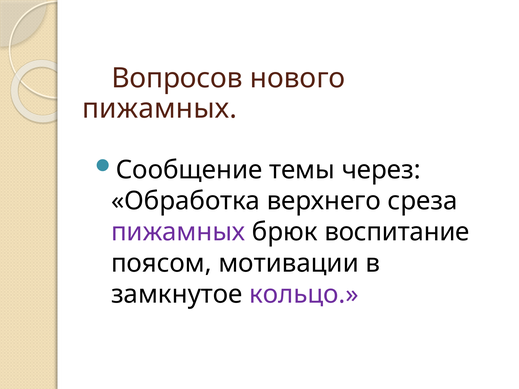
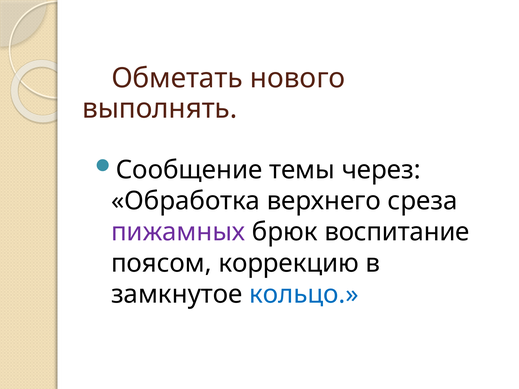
Вопросов: Вопросов -> Обметать
пижамных at (160, 108): пижамных -> выполнять
мотивации: мотивации -> коррекцию
кольцо colour: purple -> blue
